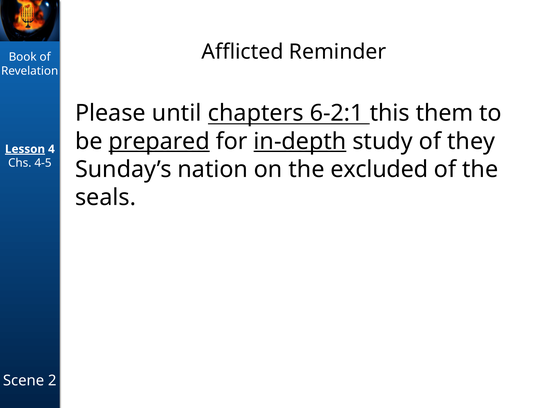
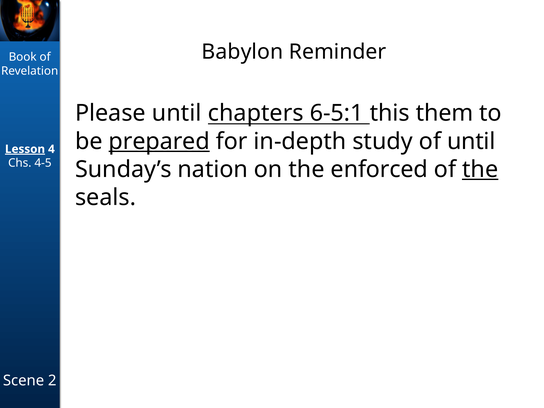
Afflicted: Afflicted -> Babylon
6-2:1: 6-2:1 -> 6-5:1
in-depth underline: present -> none
of they: they -> until
excluded: excluded -> enforced
the at (480, 169) underline: none -> present
